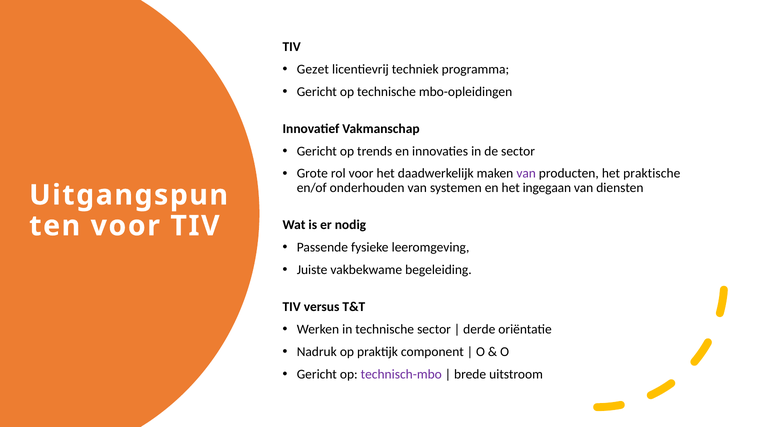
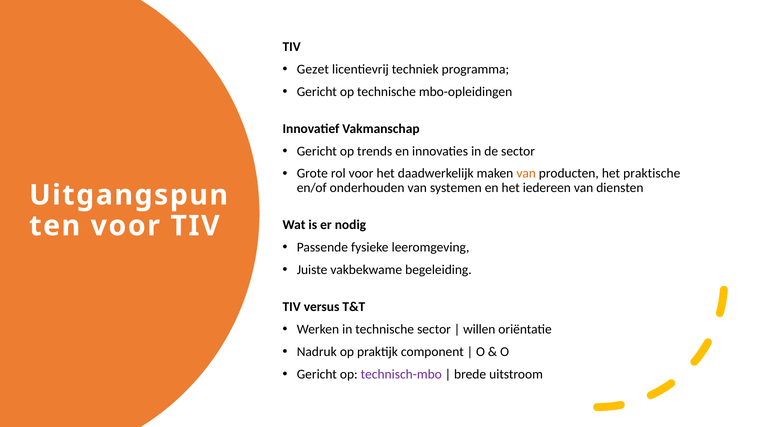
van at (526, 174) colour: purple -> orange
ingegaan: ingegaan -> iedereen
derde: derde -> willen
